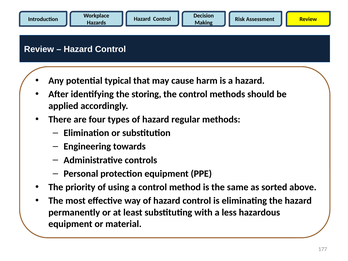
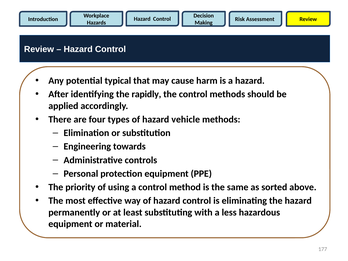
storing: storing -> rapidly
regular: regular -> vehicle
